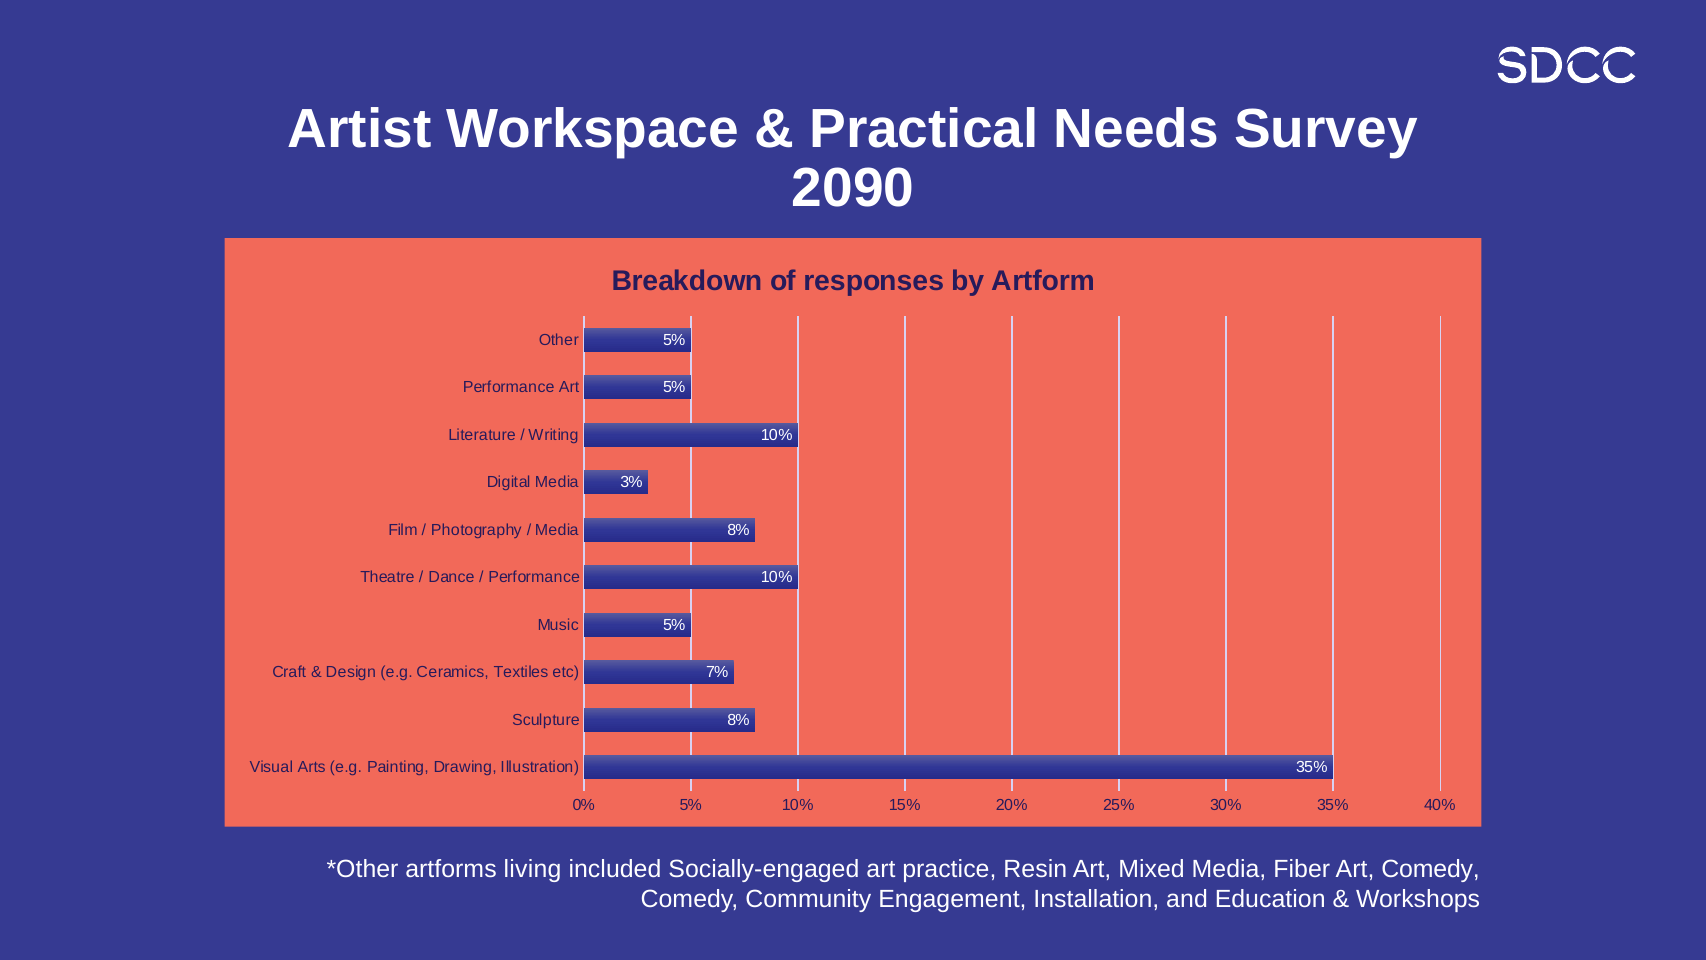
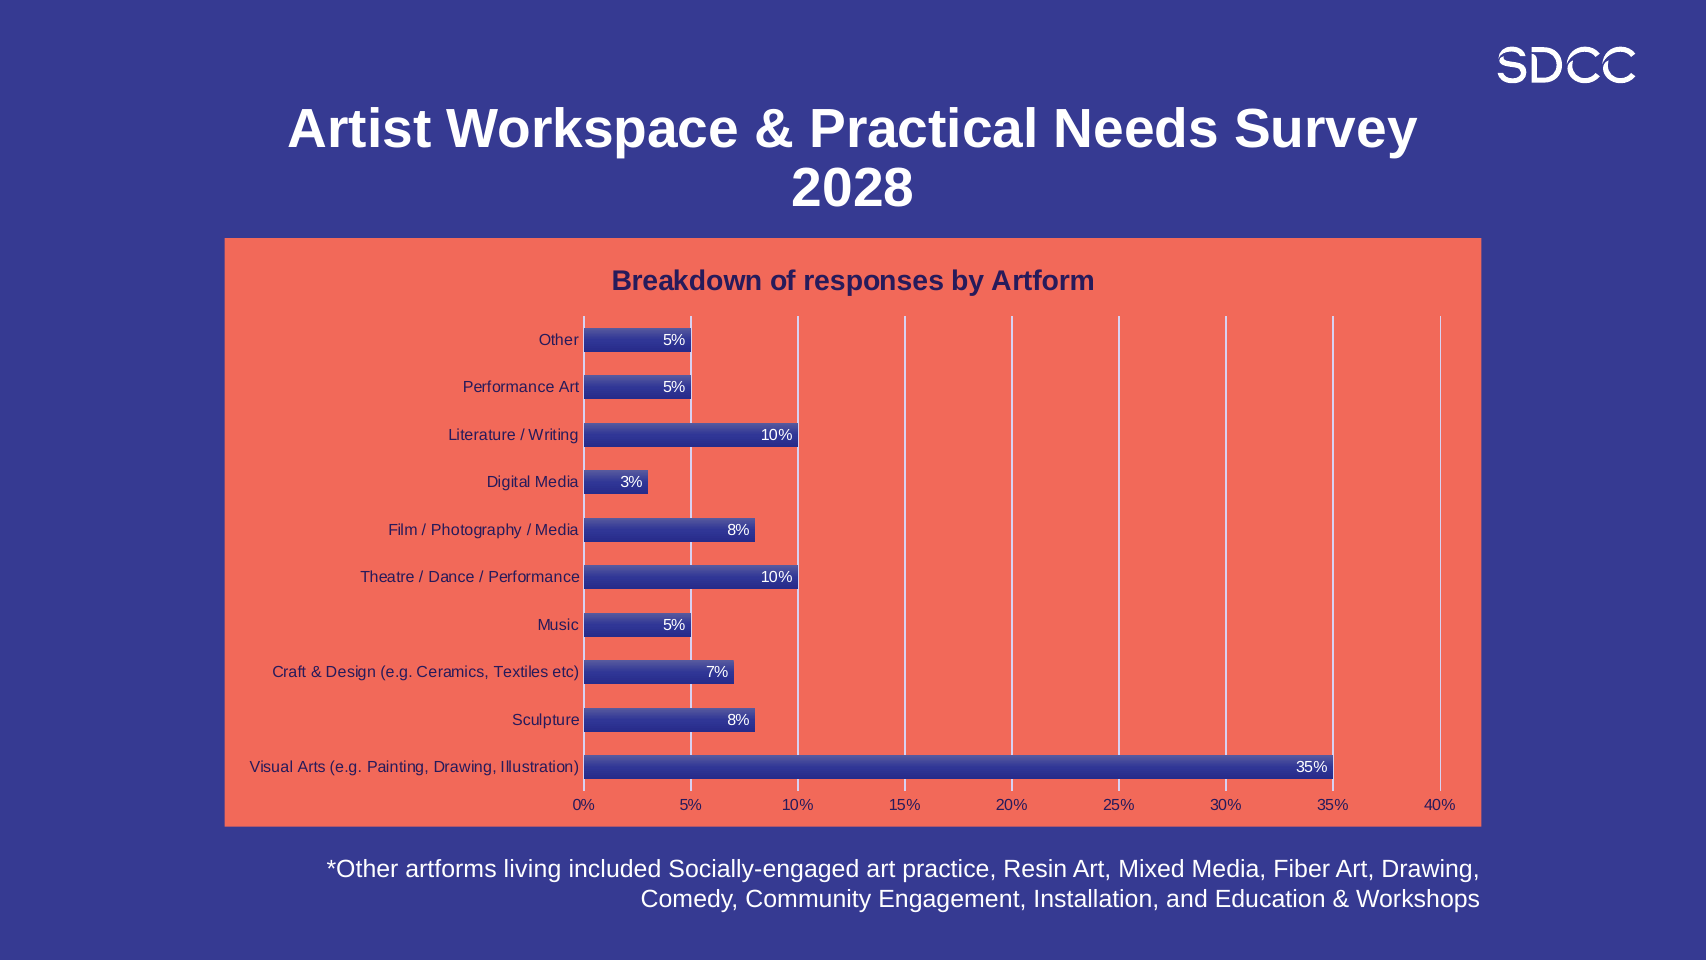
2090: 2090 -> 2028
Art Comedy: Comedy -> Drawing
